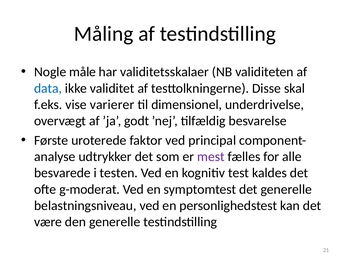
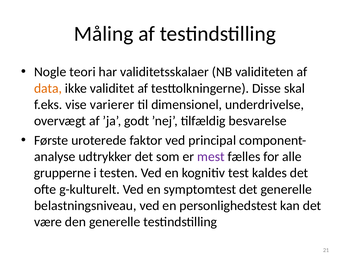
måle: måle -> teori
data colour: blue -> orange
besvarede: besvarede -> grupperne
g-moderat: g-moderat -> g-kulturelt
